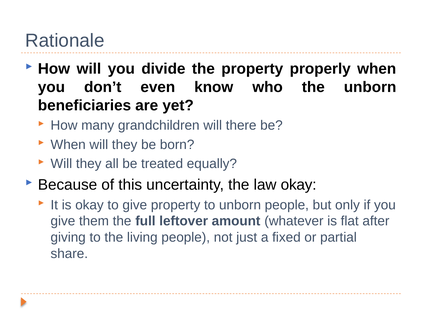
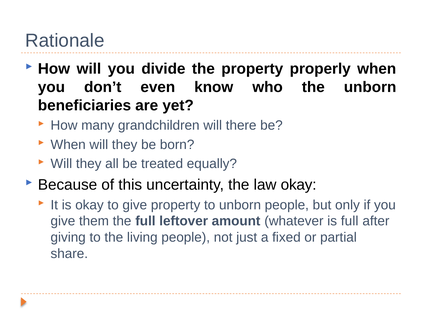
is flat: flat -> full
